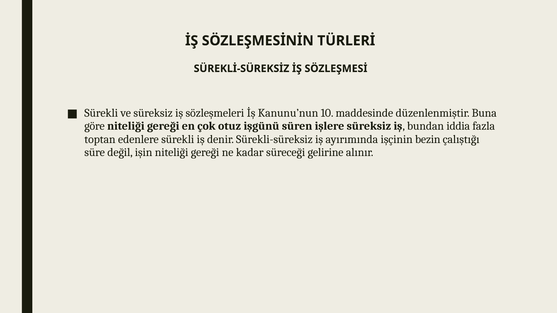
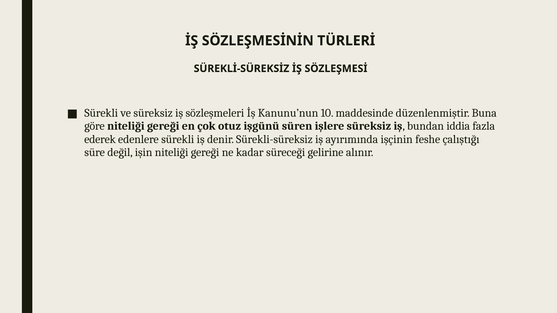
toptan: toptan -> ederek
bezin: bezin -> feshe
